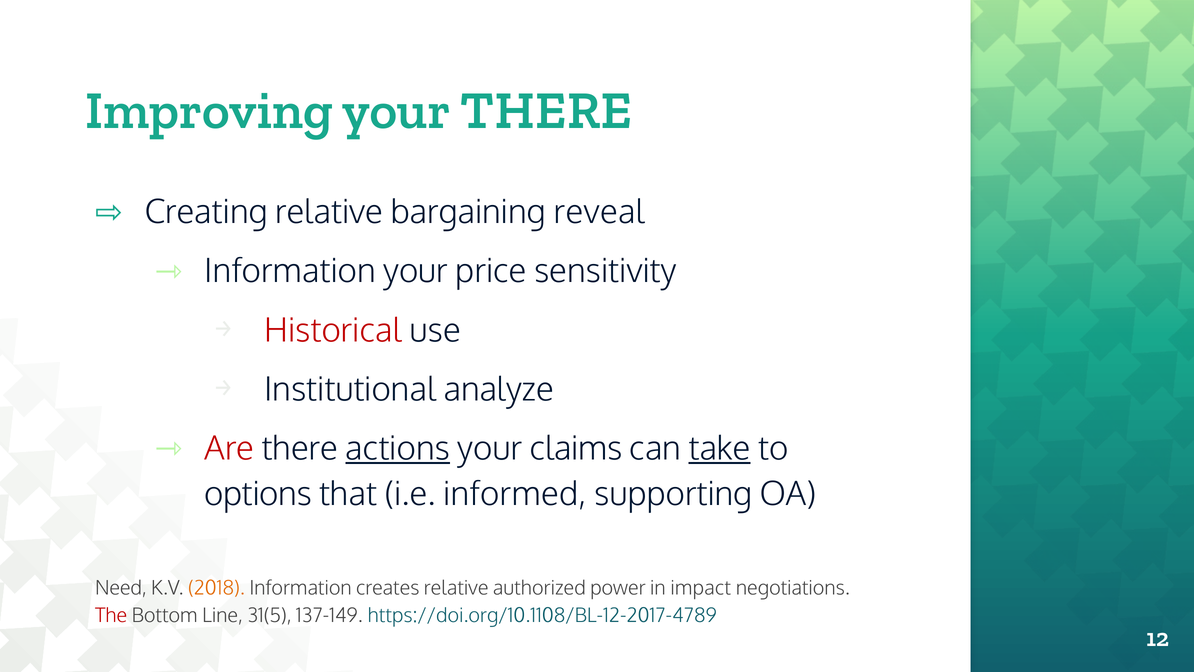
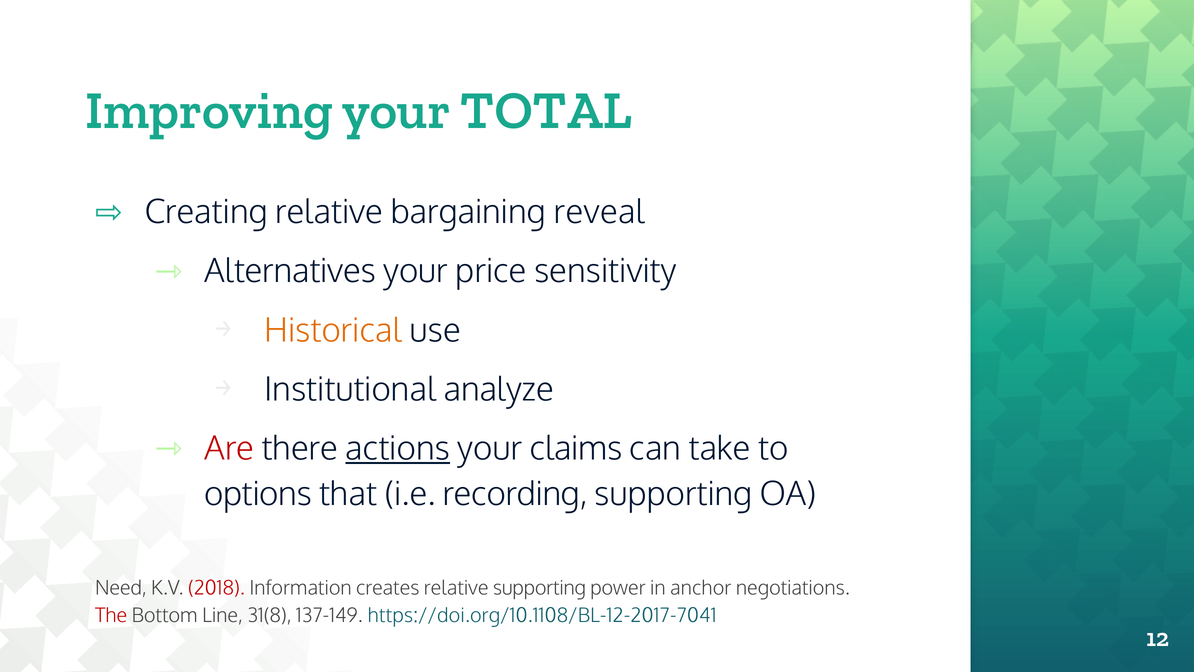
your THERE: THERE -> TOTAL
Information at (290, 271): Information -> Alternatives
Historical colour: red -> orange
take underline: present -> none
informed: informed -> recording
2018 colour: orange -> red
relative authorized: authorized -> supporting
impact: impact -> anchor
31(5: 31(5 -> 31(8
https://doi.org/10.1108/BL-12-2017-4789: https://doi.org/10.1108/BL-12-2017-4789 -> https://doi.org/10.1108/BL-12-2017-7041
